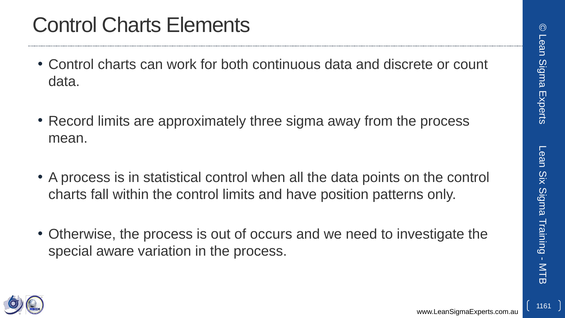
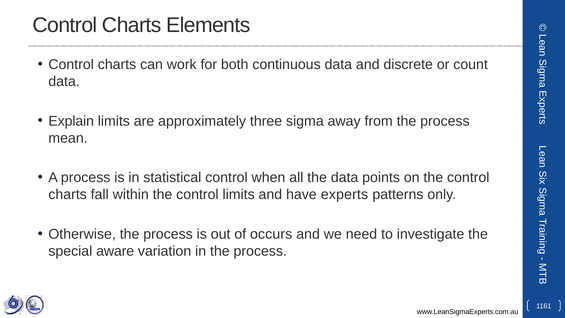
Record: Record -> Explain
position: position -> experts
